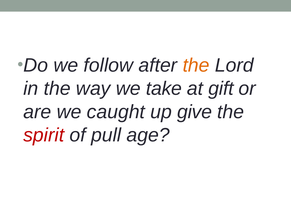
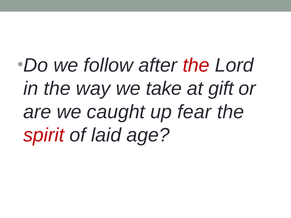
the at (196, 65) colour: orange -> red
give: give -> fear
pull: pull -> laid
